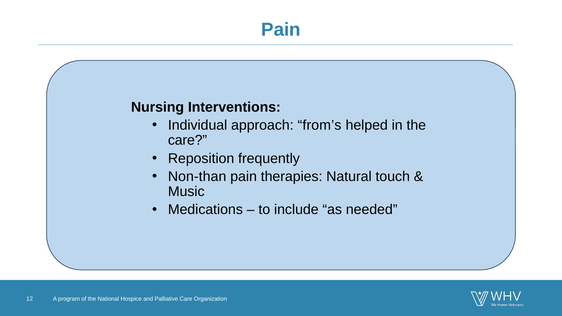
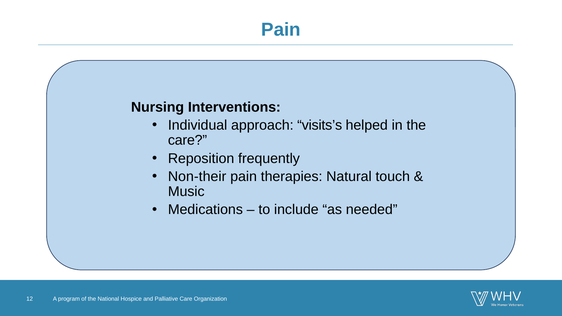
from’s: from’s -> visits’s
Non-than: Non-than -> Non-their
